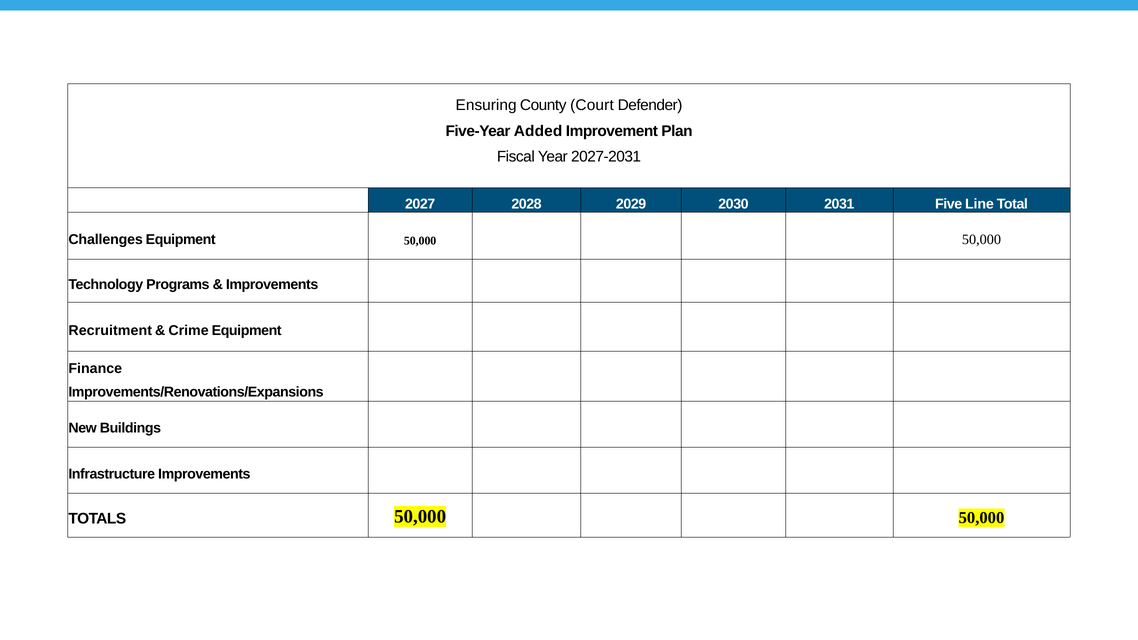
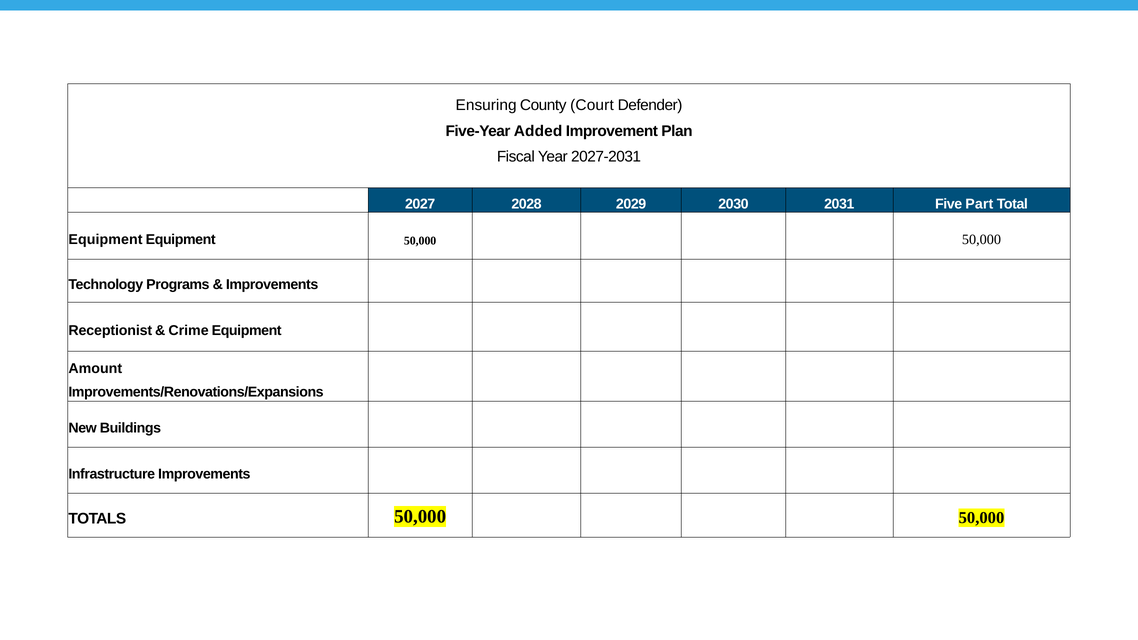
Line: Line -> Part
Challenges at (106, 240): Challenges -> Equipment
Recruitment: Recruitment -> Receptionist
Finance: Finance -> Amount
